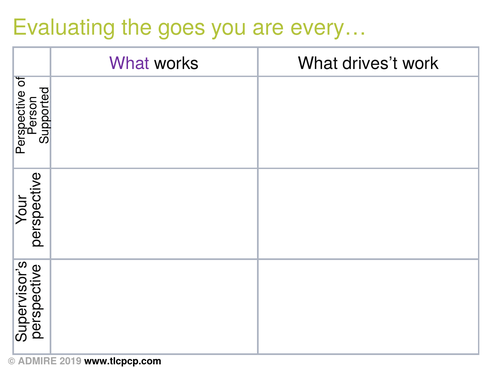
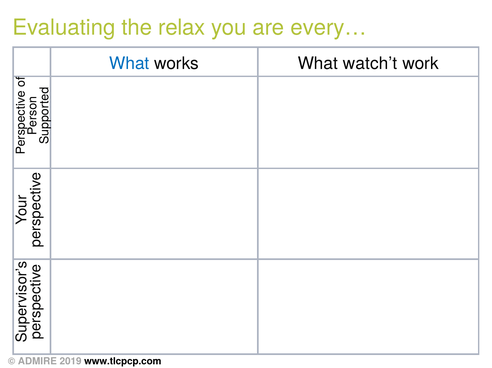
goes: goes -> relax
What at (129, 64) colour: purple -> blue
drives’t: drives’t -> watch’t
